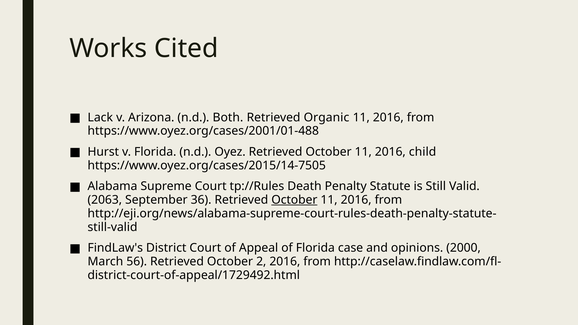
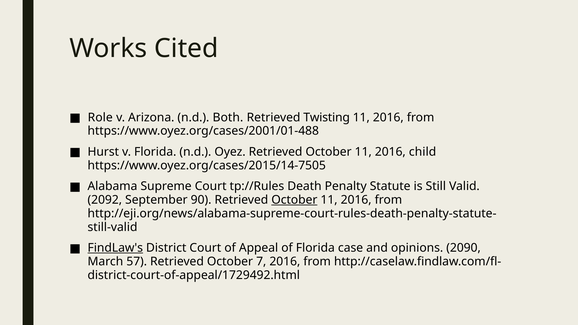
Lack: Lack -> Role
Organic: Organic -> Twisting
2063: 2063 -> 2092
36: 36 -> 90
FindLaw's underline: none -> present
2000: 2000 -> 2090
56: 56 -> 57
2: 2 -> 7
